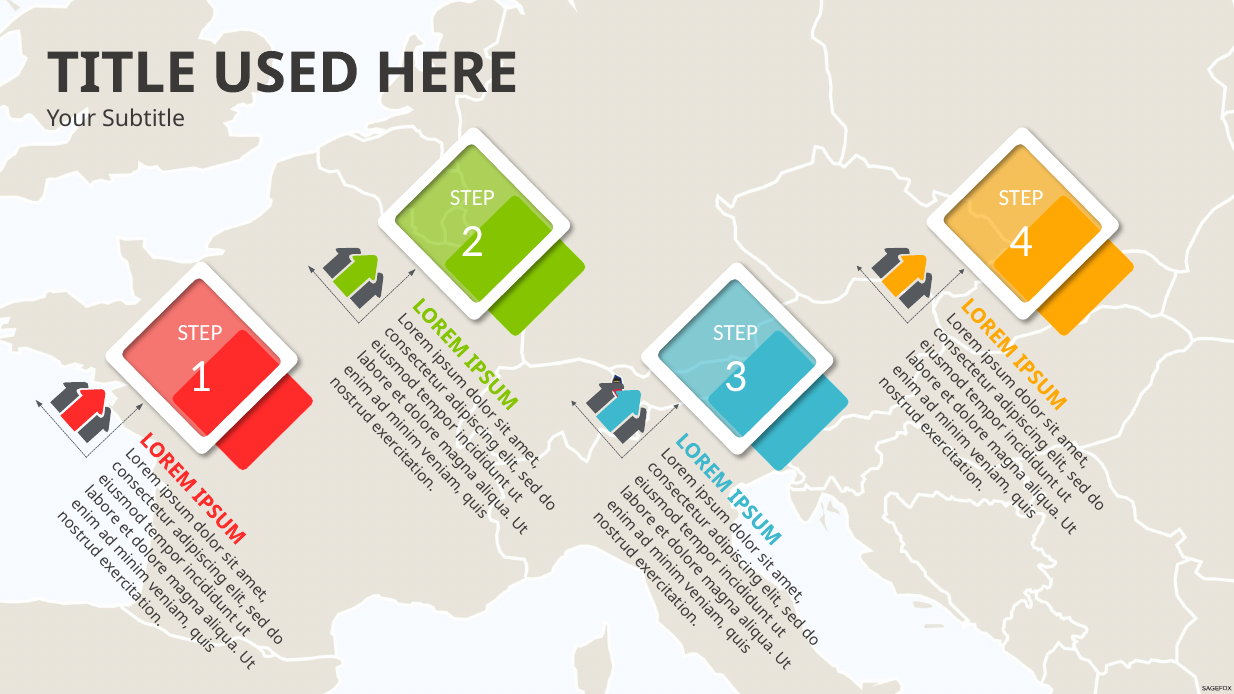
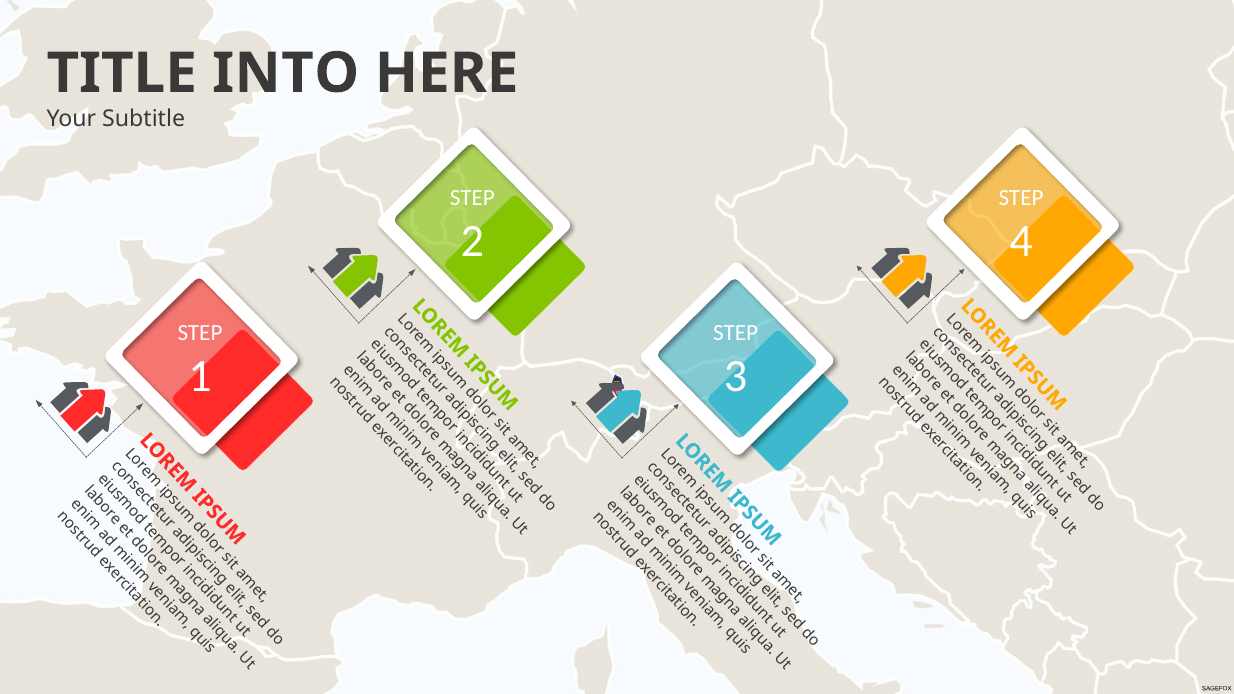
USED: USED -> INTO
